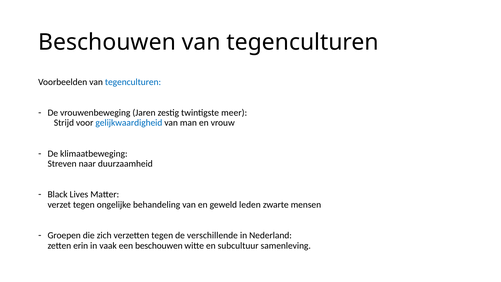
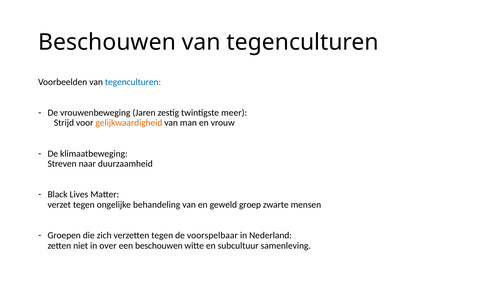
gelijkwaardigheid colour: blue -> orange
leden: leden -> groep
verschillende: verschillende -> voorspelbaar
erin: erin -> niet
vaak: vaak -> over
